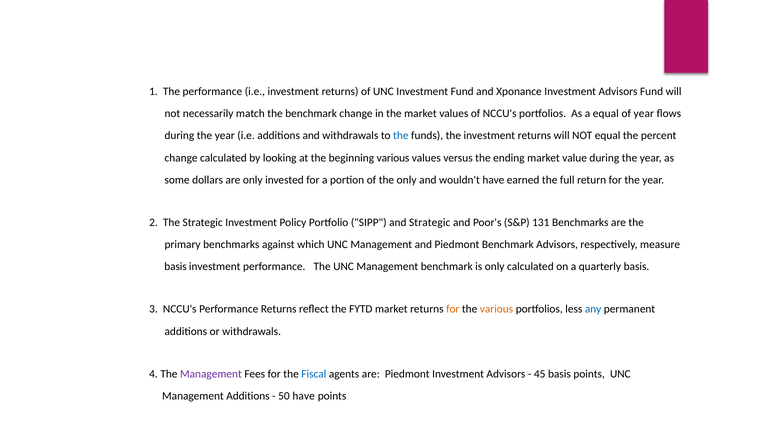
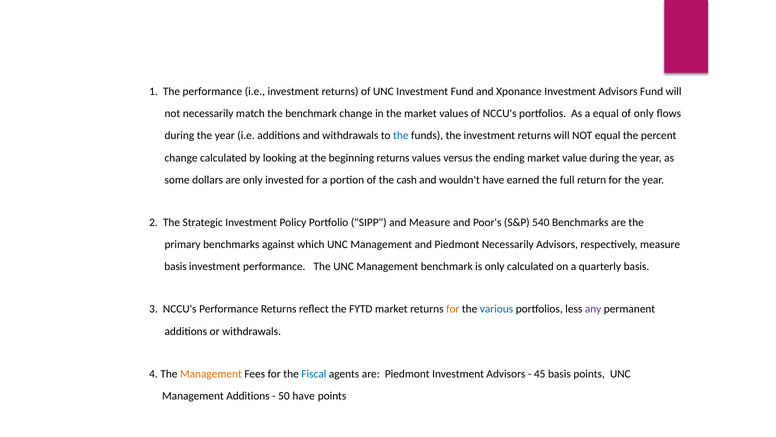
of year: year -> only
beginning various: various -> returns
the only: only -> cash
and Strategic: Strategic -> Measure
131: 131 -> 540
Piedmont Benchmark: Benchmark -> Necessarily
various at (497, 309) colour: orange -> blue
any colour: blue -> purple
Management at (211, 373) colour: purple -> orange
